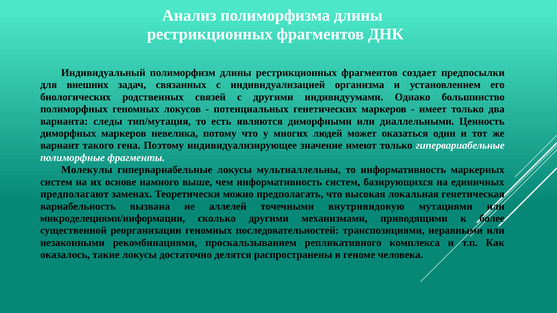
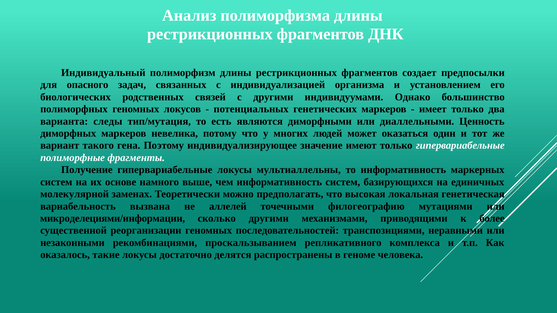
внешних: внешних -> опасного
Молекулы: Молекулы -> Получение
предполагают: предполагают -> молекулярной
внутривидовую: внутривидовую -> филогеографию
